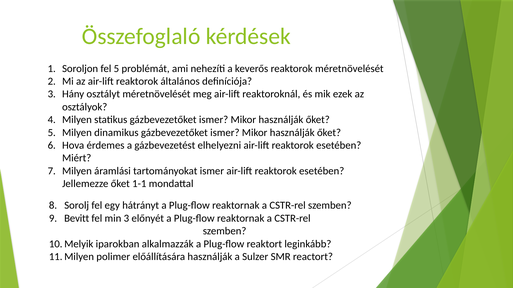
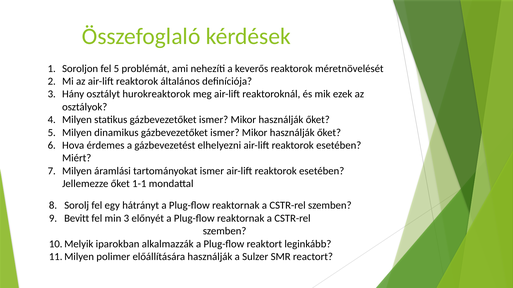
osztályt méretnövelését: méretnövelését -> hurokreaktorok
